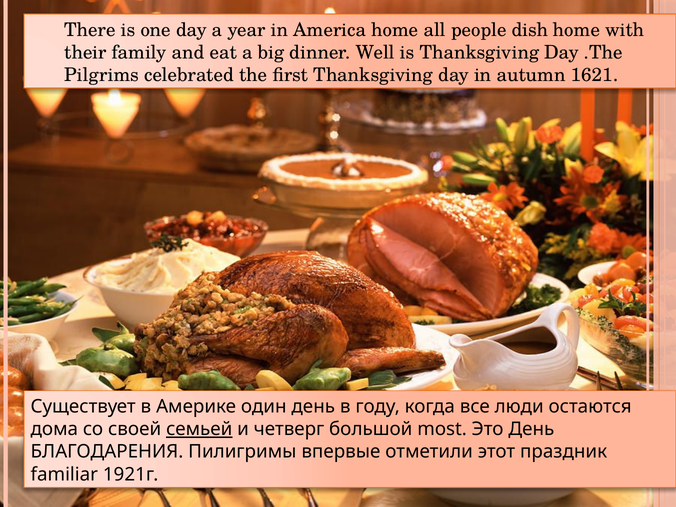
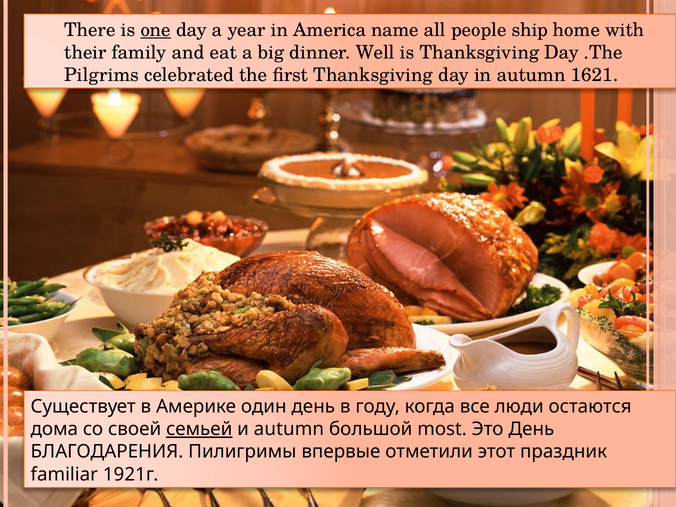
one underline: none -> present
America home: home -> name
dish: dish -> ship
и четверг: четверг -> autumn
